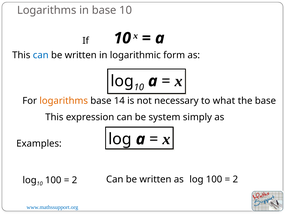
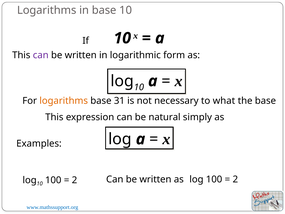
can at (41, 55) colour: blue -> purple
14: 14 -> 31
system: system -> natural
